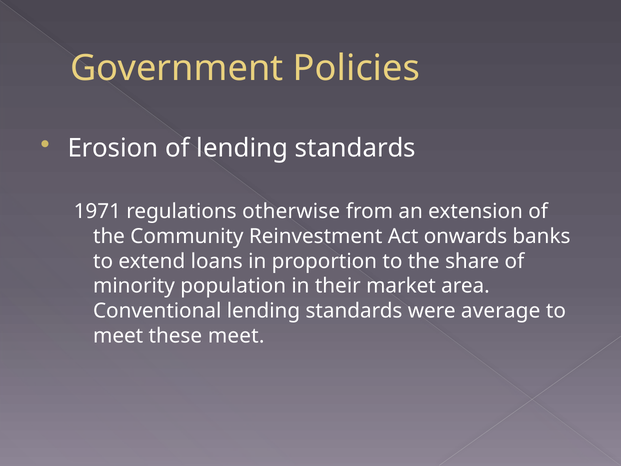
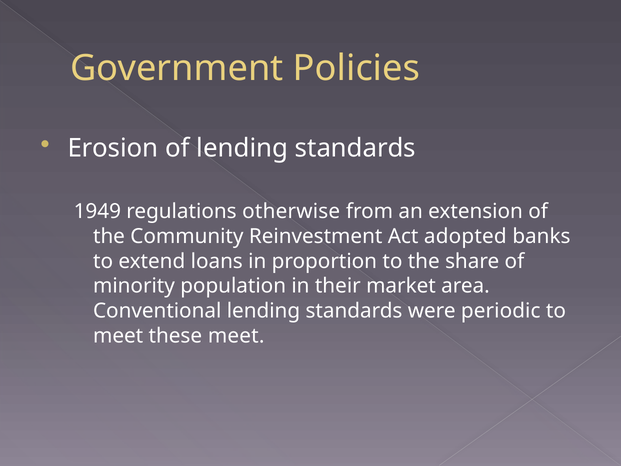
1971: 1971 -> 1949
onwards: onwards -> adopted
average: average -> periodic
